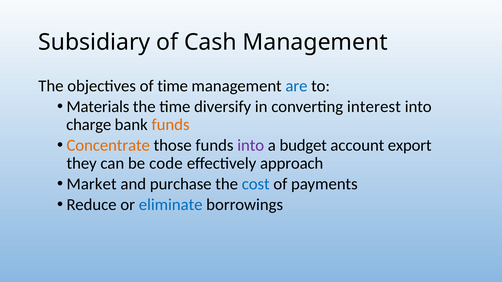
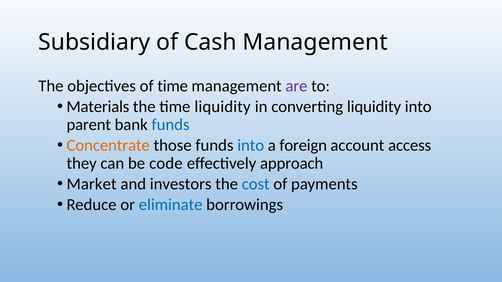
are colour: blue -> purple
time diversify: diversify -> liquidity
converting interest: interest -> liquidity
charge: charge -> parent
funds at (171, 125) colour: orange -> blue
into at (251, 145) colour: purple -> blue
budget: budget -> foreign
export: export -> access
purchase: purchase -> investors
